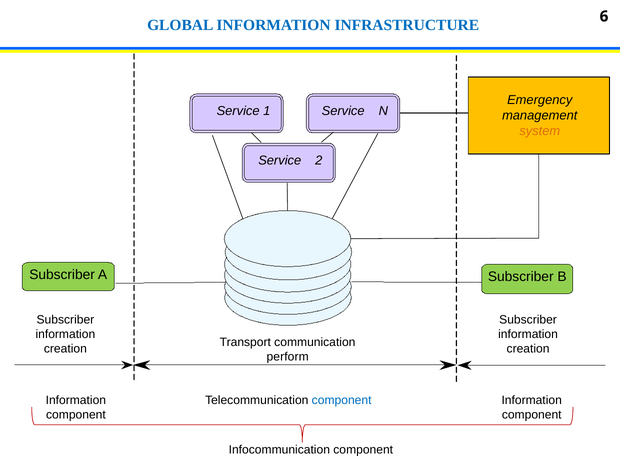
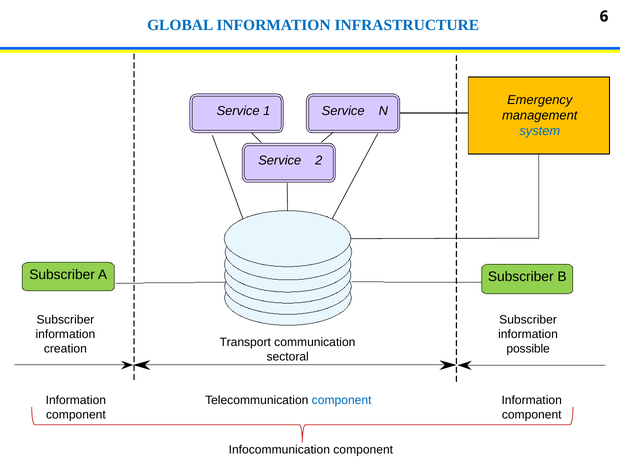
system colour: orange -> blue
creation at (528, 349): creation -> possible
perform: perform -> sectoral
